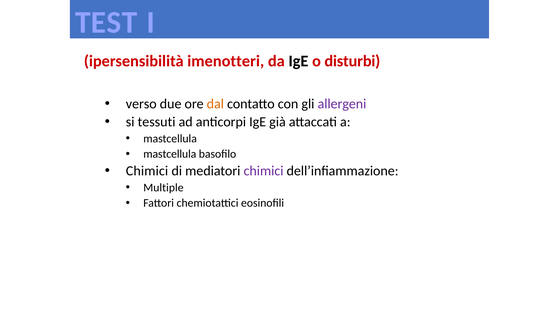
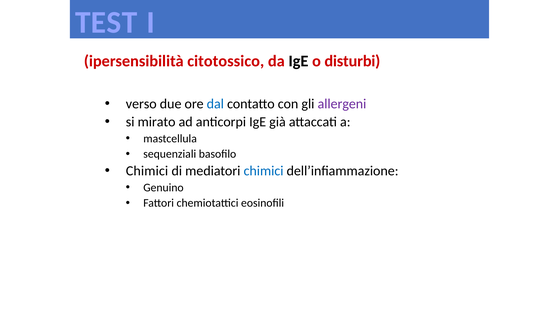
imenotteri: imenotteri -> citotossico
dal colour: orange -> blue
tessuti: tessuti -> mirato
mastcellula at (170, 154): mastcellula -> sequenziali
chimici at (264, 171) colour: purple -> blue
Multiple: Multiple -> Genuino
